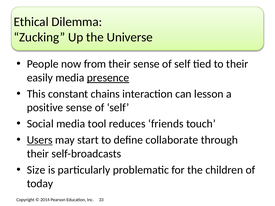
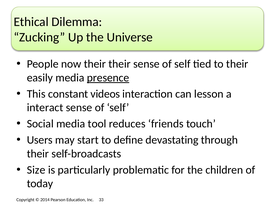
now from: from -> their
chains: chains -> videos
positive: positive -> interact
Users underline: present -> none
collaborate: collaborate -> devastating
